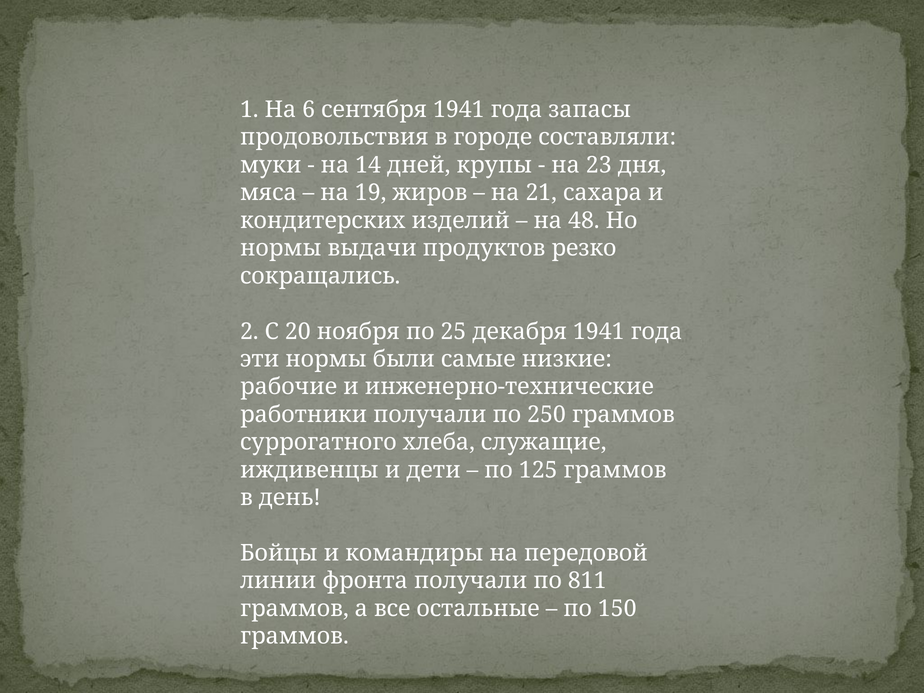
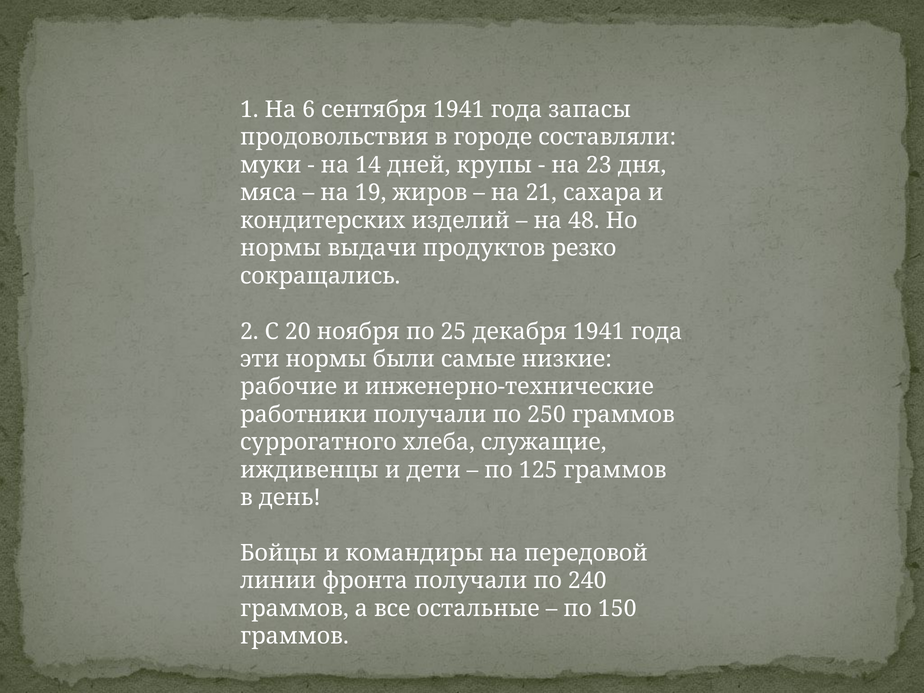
811: 811 -> 240
